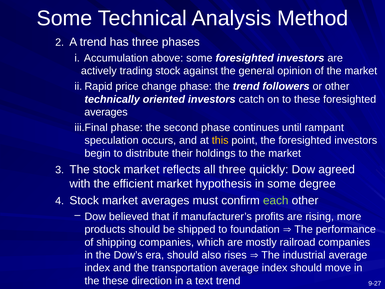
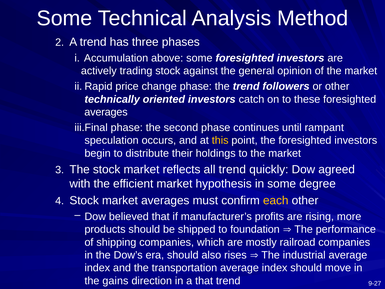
all three: three -> trend
each colour: light green -> yellow
the these: these -> gains
a text: text -> that
